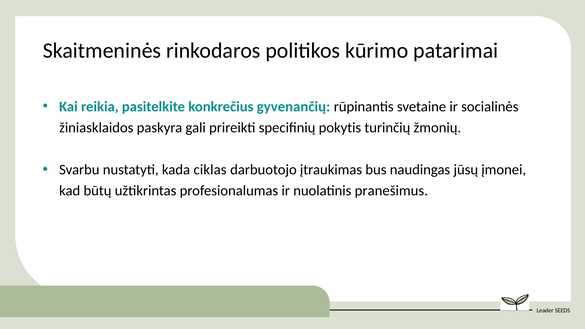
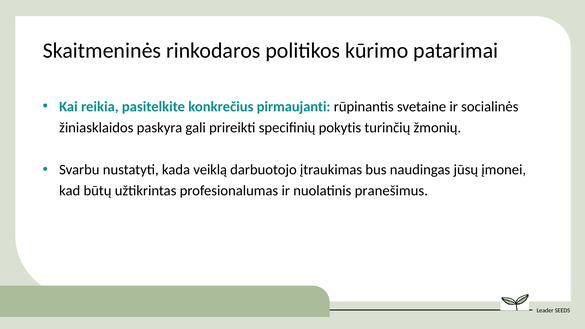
gyvenančių: gyvenančių -> pirmaujanti
ciklas: ciklas -> veiklą
